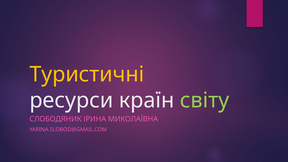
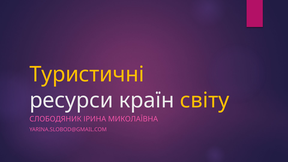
світу colour: light green -> yellow
